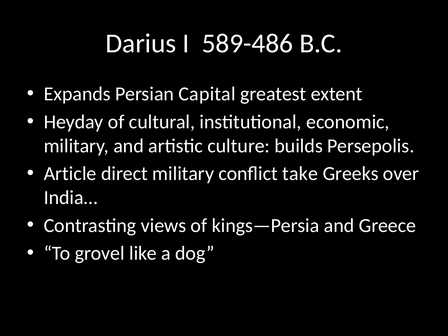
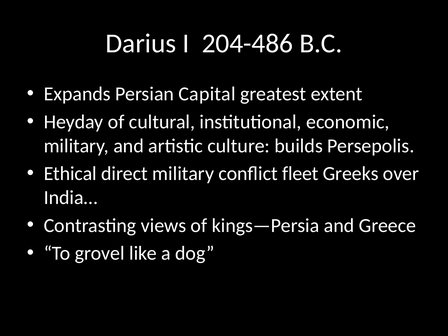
589-486: 589-486 -> 204-486
Article: Article -> Ethical
take: take -> fleet
